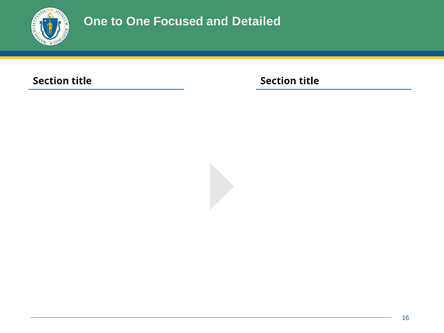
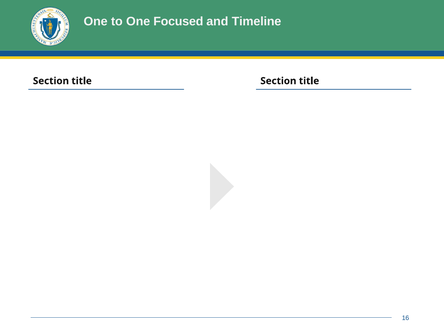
Detailed: Detailed -> Timeline
